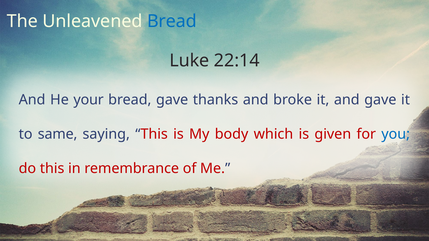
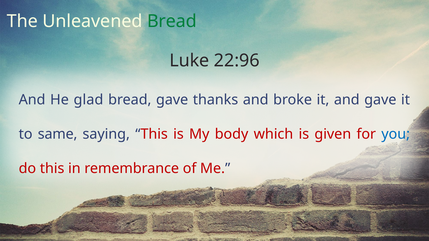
Bread at (172, 21) colour: blue -> green
22:14: 22:14 -> 22:96
your: your -> glad
